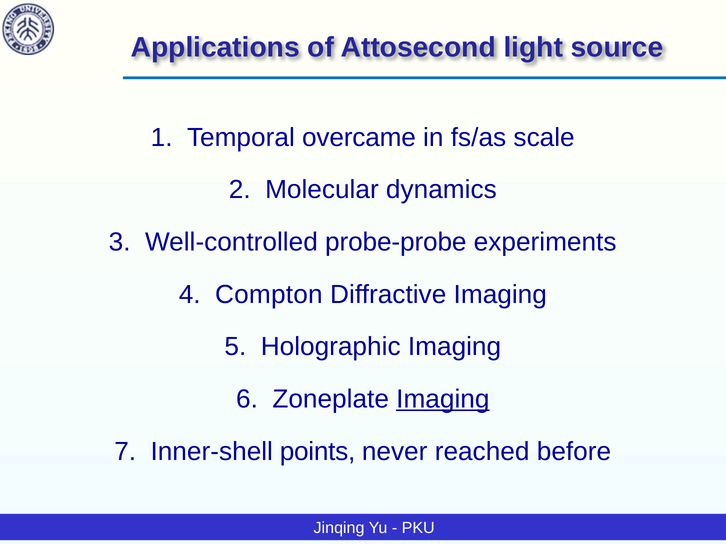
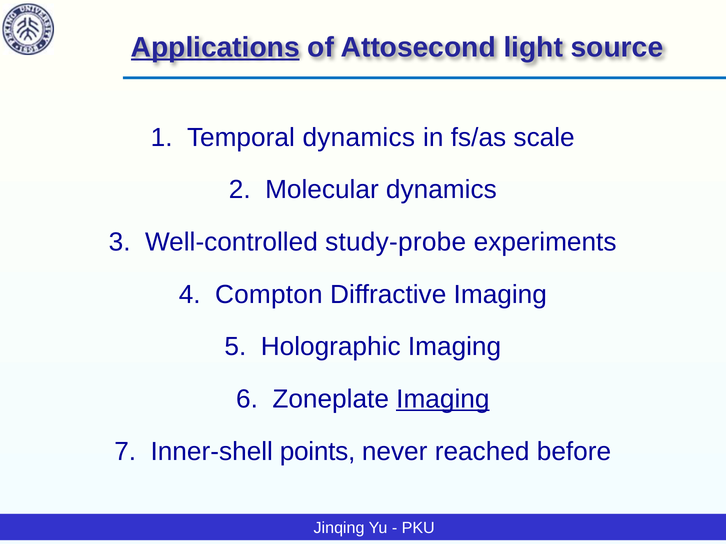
Applications underline: none -> present
Temporal overcame: overcame -> dynamics
probe-probe: probe-probe -> study-probe
